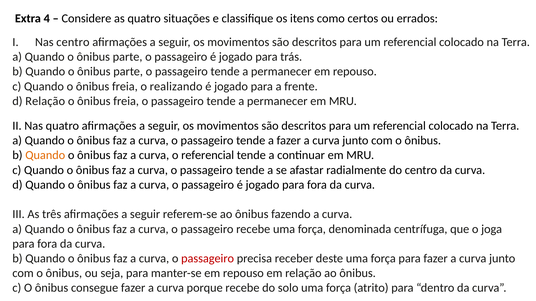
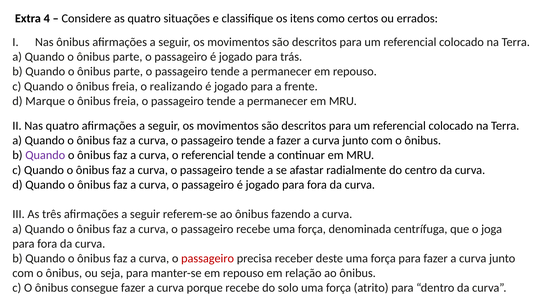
Nas centro: centro -> ônibus
d Relação: Relação -> Marque
Quando at (45, 156) colour: orange -> purple
